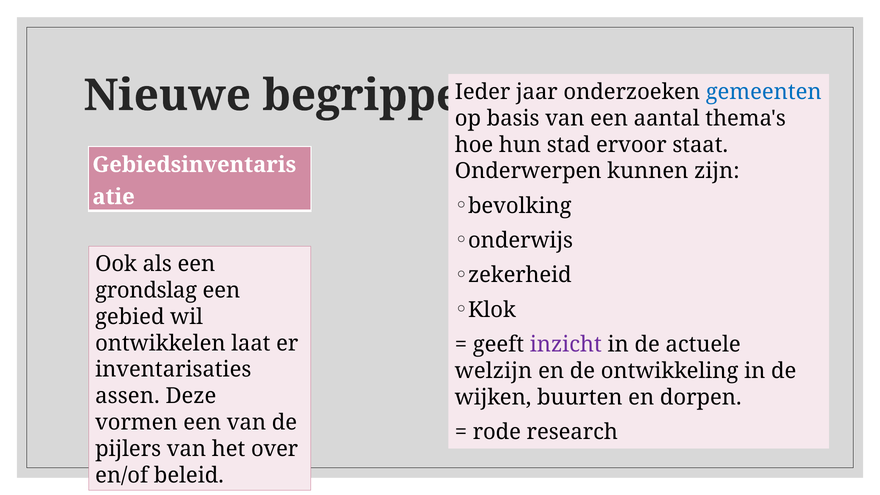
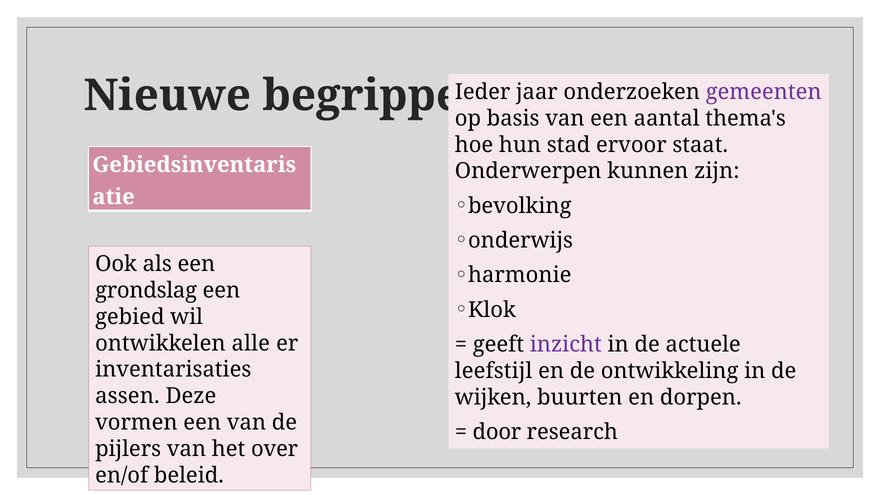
gemeenten colour: blue -> purple
zekerheid: zekerheid -> harmonie
laat: laat -> alle
welzijn: welzijn -> leefstijl
rode: rode -> door
